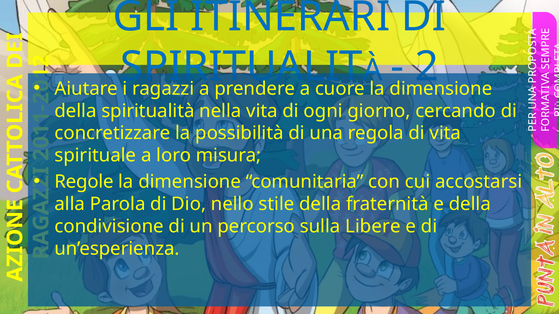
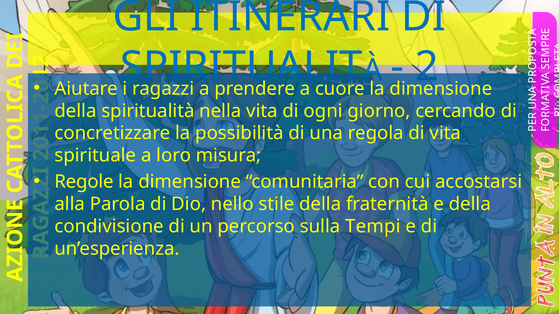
Libere: Libere -> Tempi
